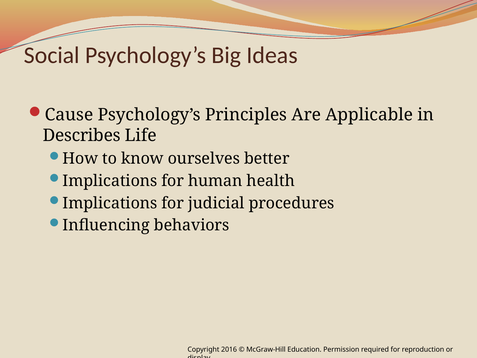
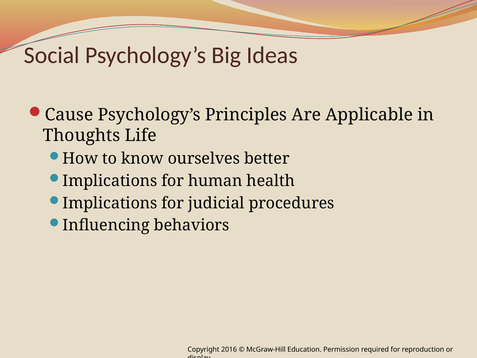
Describes: Describes -> Thoughts
